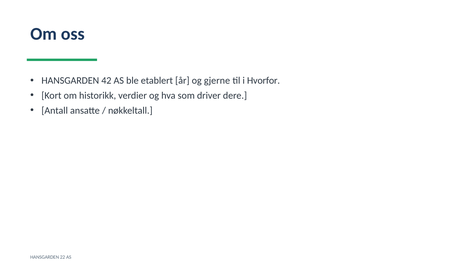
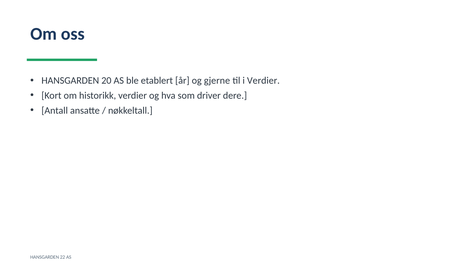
42: 42 -> 20
i Hvorfor: Hvorfor -> Verdier
